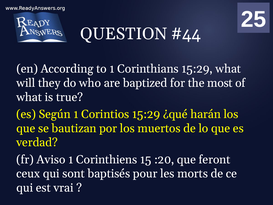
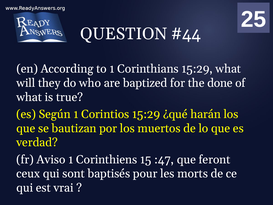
most: most -> done
:20: :20 -> :47
